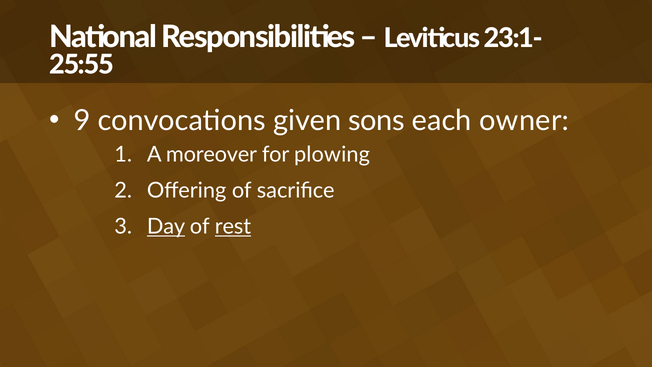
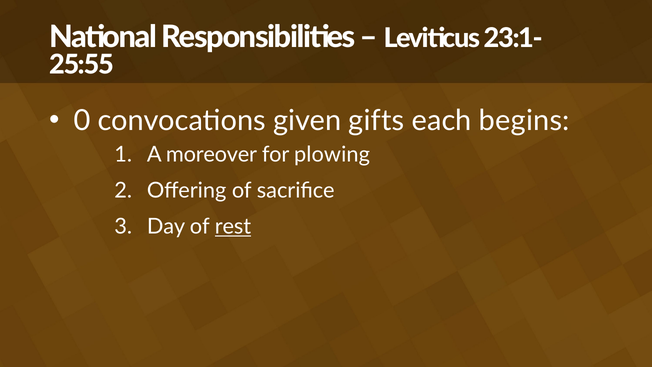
9: 9 -> 0
sons: sons -> gifts
owner: owner -> begins
Day underline: present -> none
